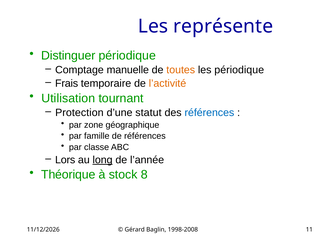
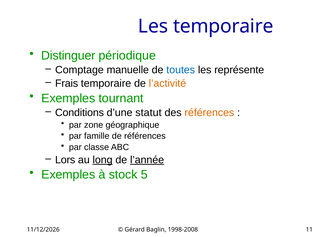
Les représente: représente -> temporaire
toutes colour: orange -> blue
les périodique: périodique -> représente
Utilisation at (68, 98): Utilisation -> Exemples
Protection: Protection -> Conditions
références at (209, 113) colour: blue -> orange
l’année underline: none -> present
Théorique at (68, 175): Théorique -> Exemples
8: 8 -> 5
